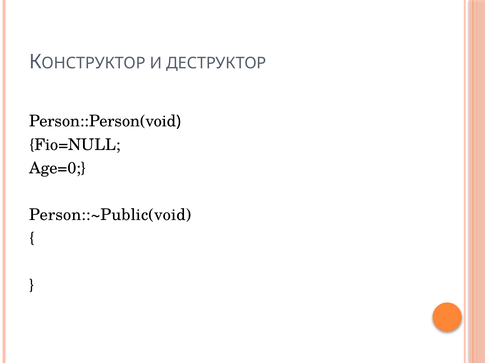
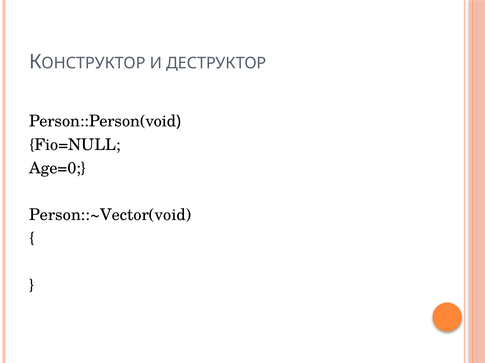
Person::~Public(void: Person::~Public(void -> Person::~Vector(void
